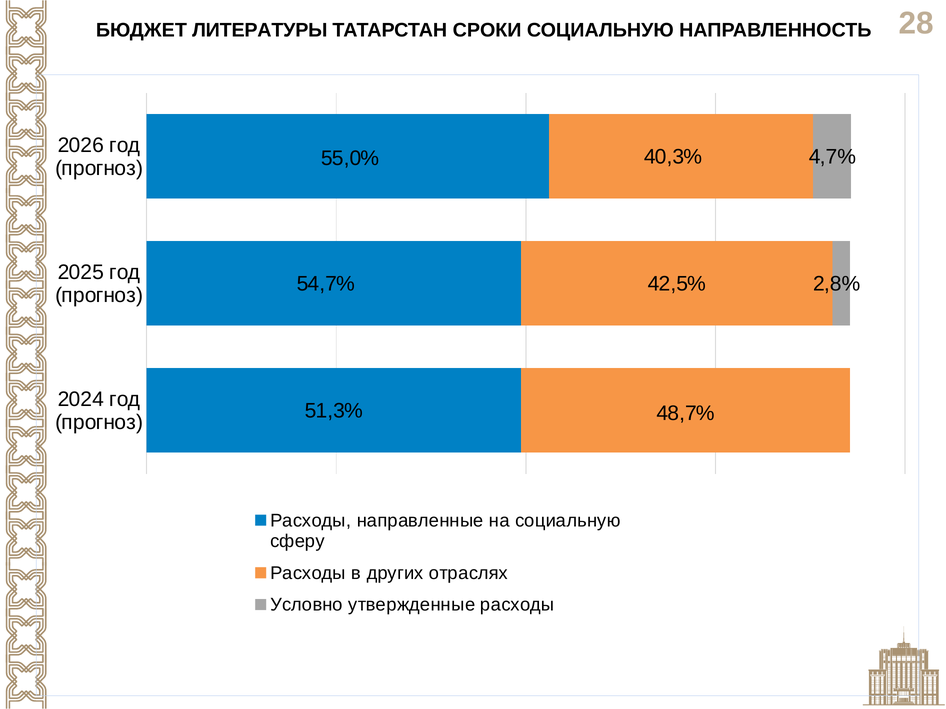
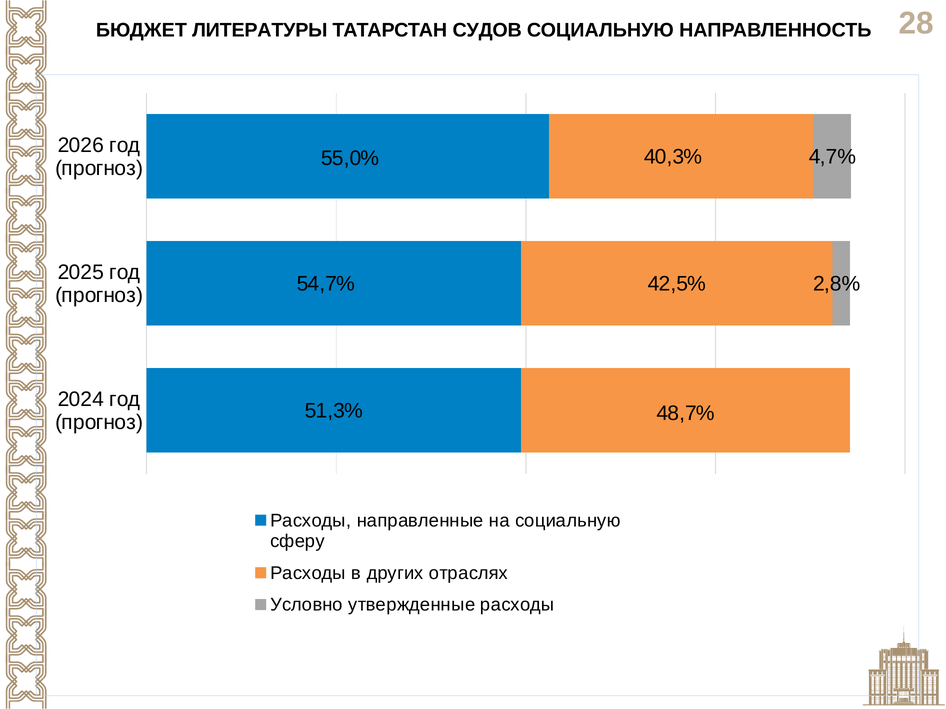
СРОКИ: СРОКИ -> СУДОВ
